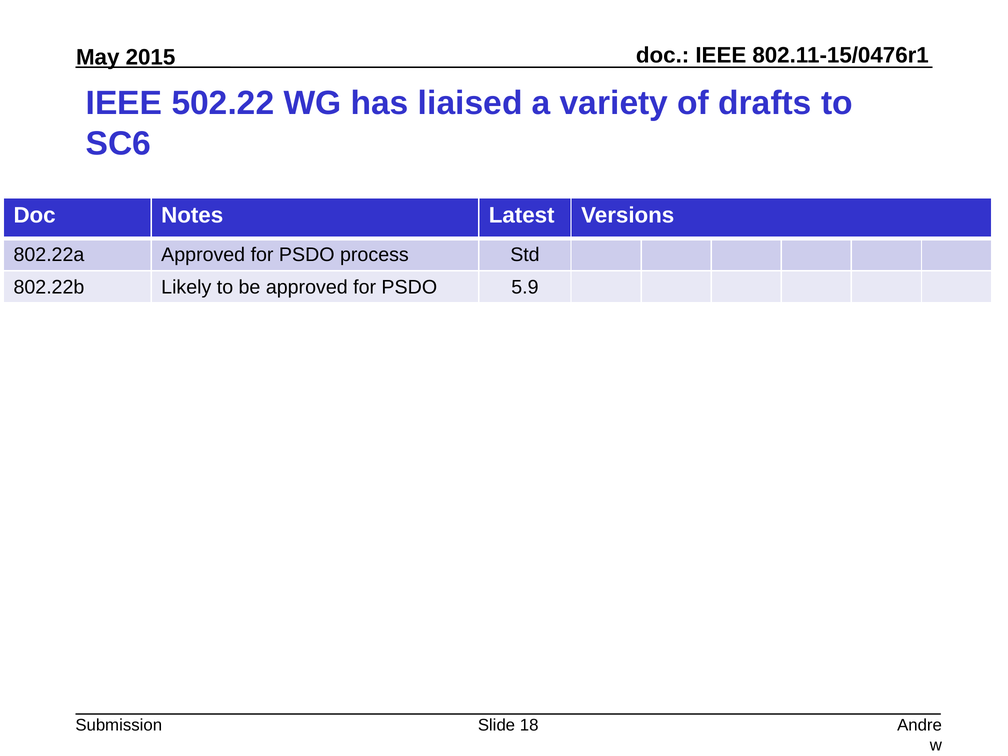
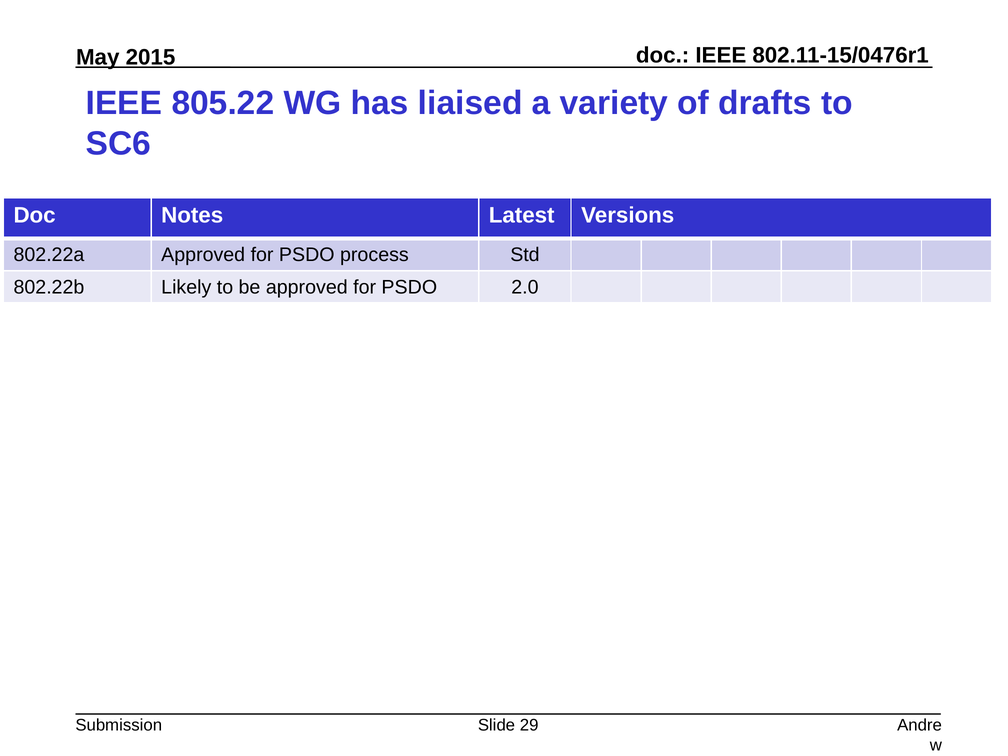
502.22: 502.22 -> 805.22
5.9: 5.9 -> 2.0
18: 18 -> 29
